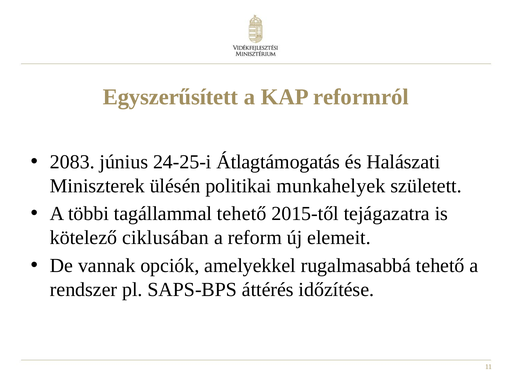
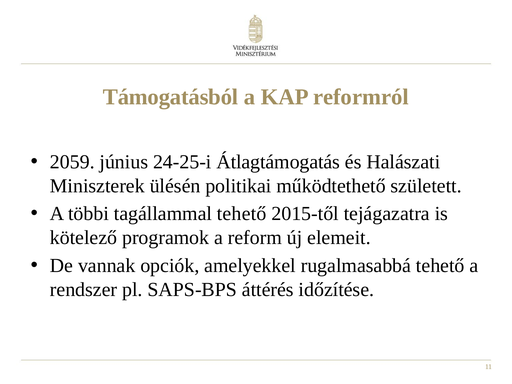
Egyszerűsített: Egyszerűsített -> Támogatásból
2083: 2083 -> 2059
munkahelyek: munkahelyek -> működtethető
ciklusában: ciklusában -> programok
